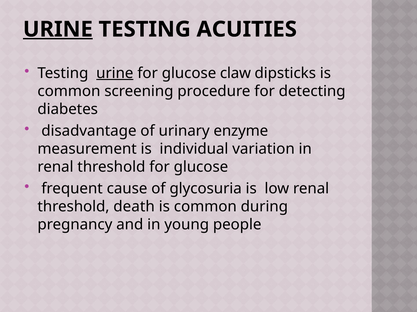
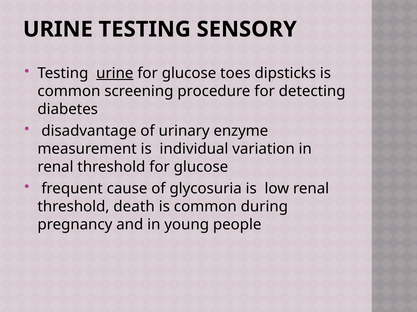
URINE at (58, 29) underline: present -> none
ACUITIES: ACUITIES -> SENSORY
claw: claw -> toes
